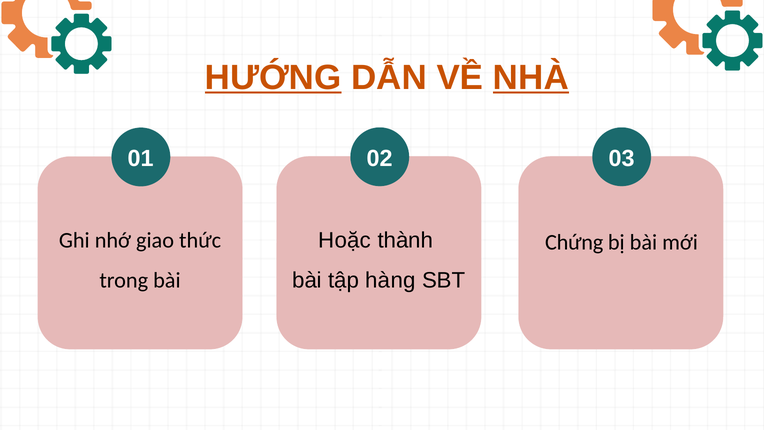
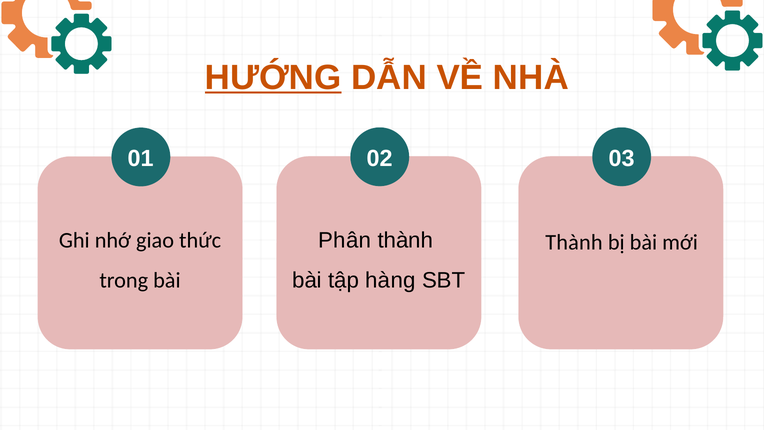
NHÀ underline: present -> none
Hoặc: Hoặc -> Phân
Chứng at (574, 242): Chứng -> Thành
